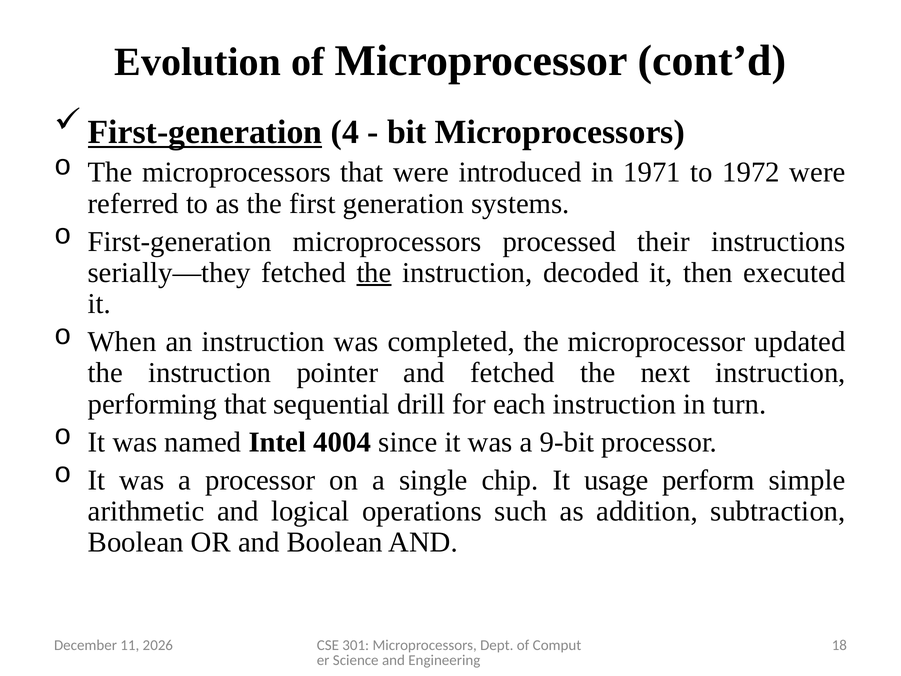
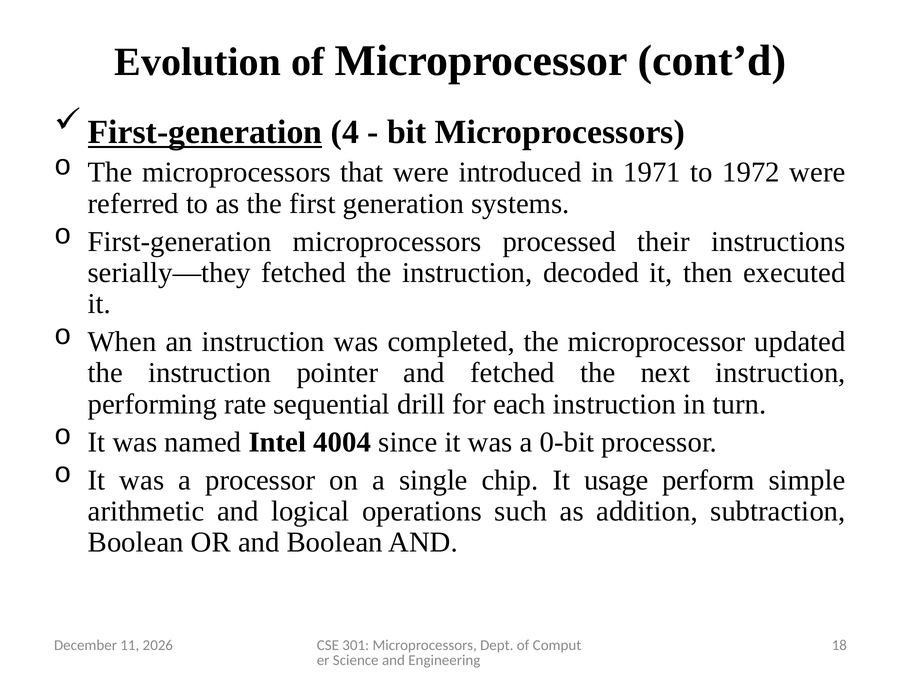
the at (374, 273) underline: present -> none
performing that: that -> rate
9-bit: 9-bit -> 0-bit
